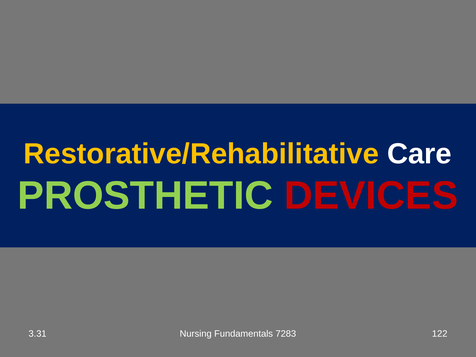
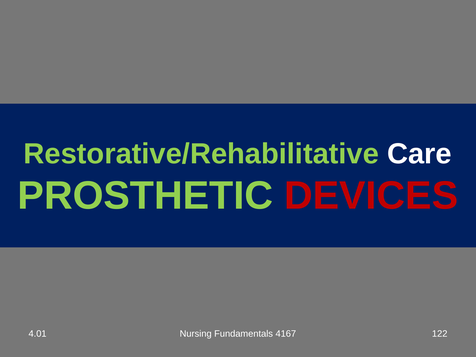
Restorative/Rehabilitative colour: yellow -> light green
3.31: 3.31 -> 4.01
7283: 7283 -> 4167
